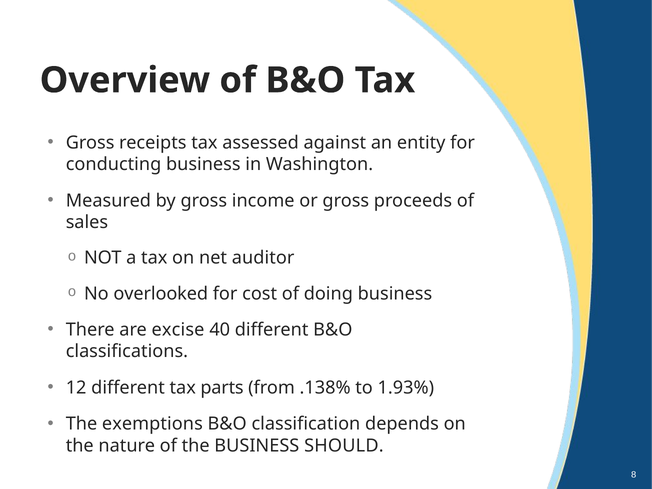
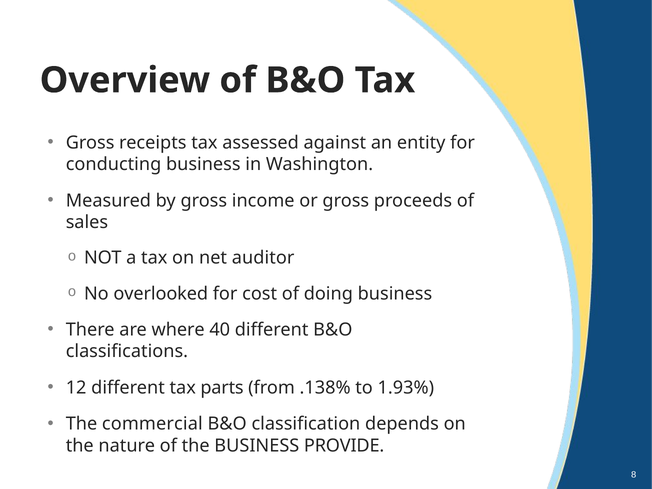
excise: excise -> where
exemptions: exemptions -> commercial
SHOULD: SHOULD -> PROVIDE
